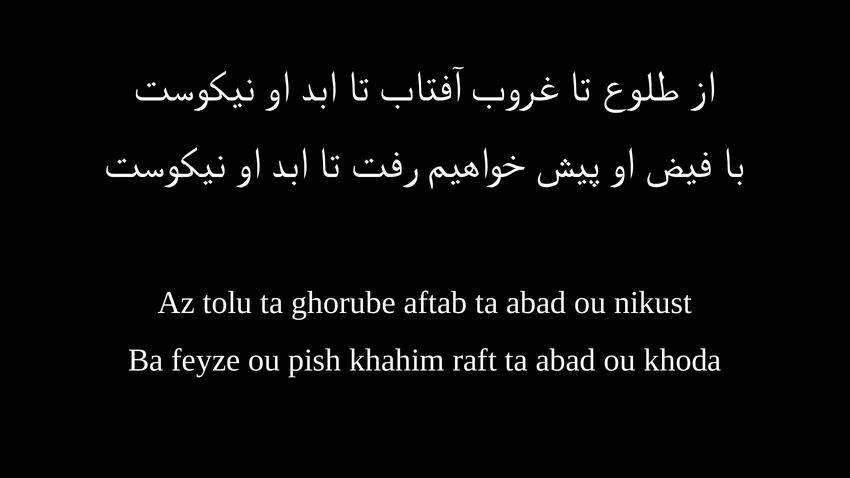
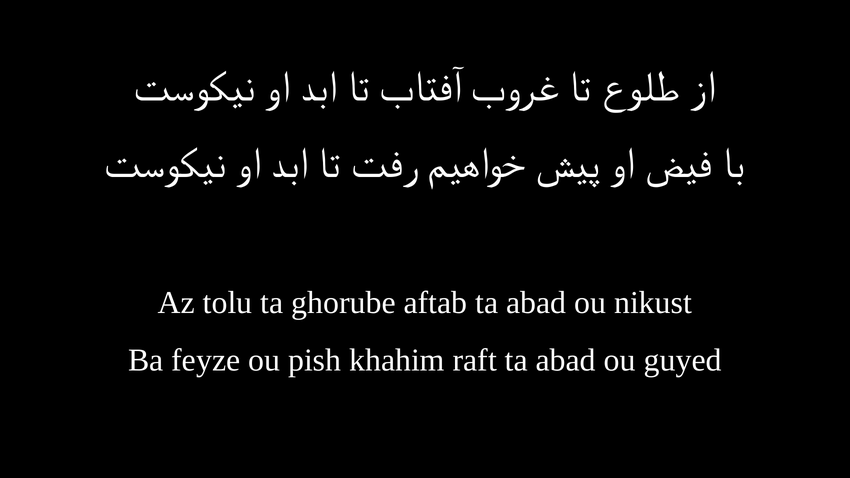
khoda: khoda -> guyed
